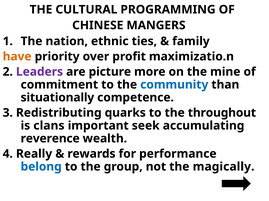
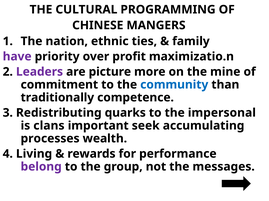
have colour: orange -> purple
situationally: situationally -> traditionally
throughout: throughout -> impersonal
reverence: reverence -> processes
Really: Really -> Living
belong colour: blue -> purple
magically: magically -> messages
